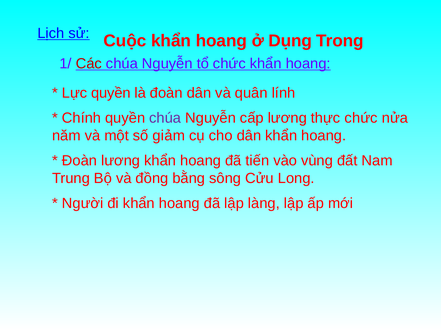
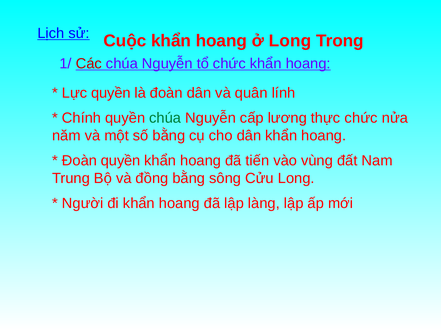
ở Dụng: Dụng -> Long
chúa at (165, 118) colour: purple -> green
số giảm: giảm -> bằng
Đoàn lương: lương -> quyền
